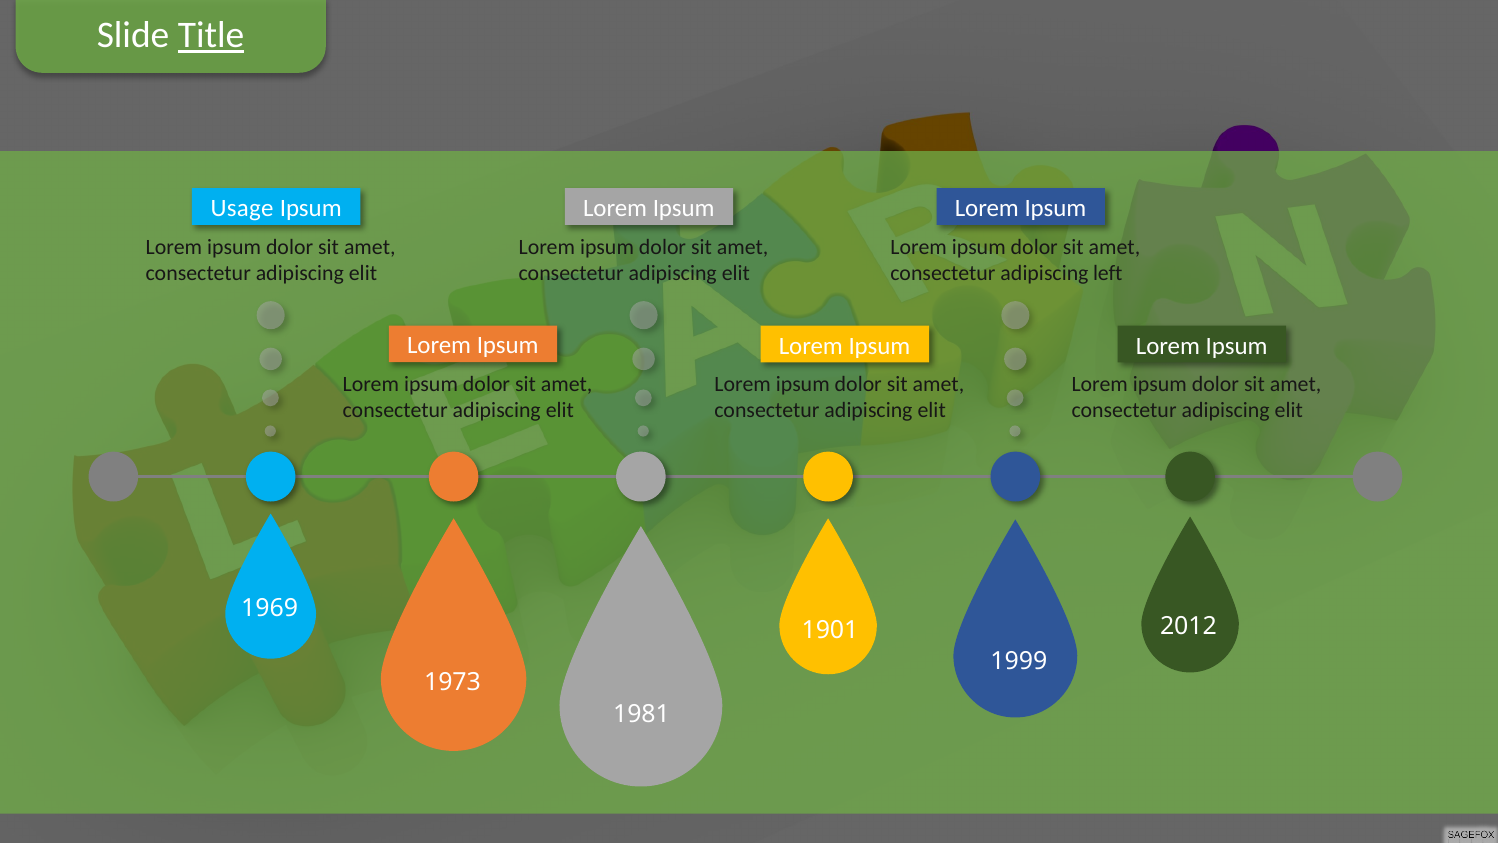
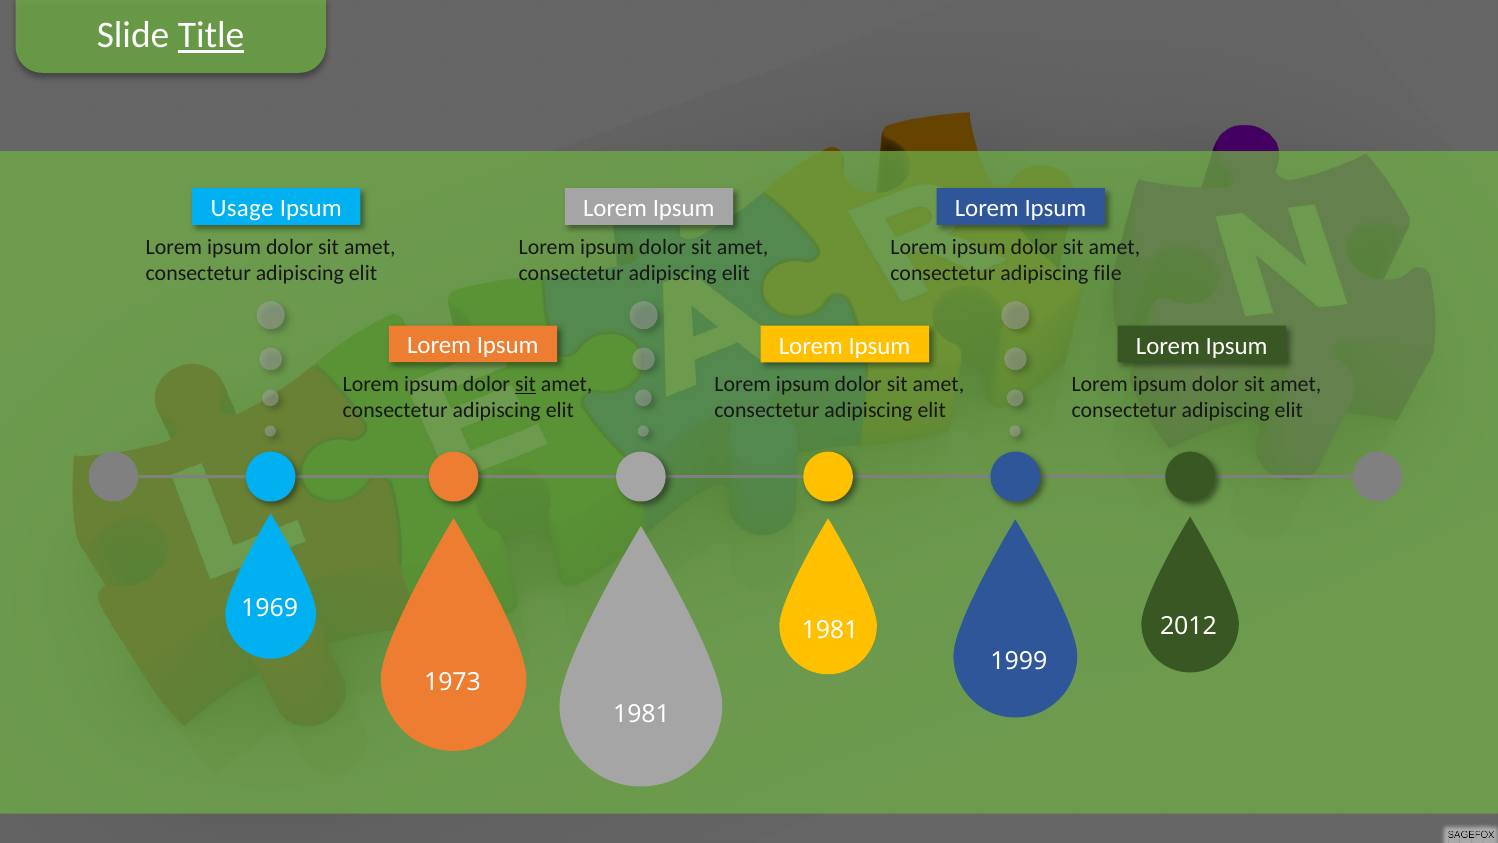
left: left -> file
sit at (526, 384) underline: none -> present
1901 at (830, 630): 1901 -> 1981
